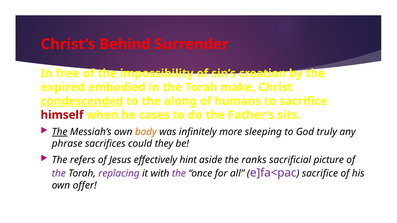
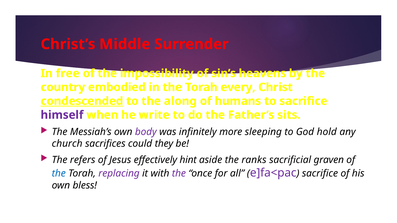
Behind: Behind -> Middle
creation: creation -> heavens
expired: expired -> country
make: make -> every
himself colour: red -> purple
cases: cases -> write
The at (60, 132) underline: present -> none
body colour: orange -> purple
truly: truly -> hold
phrase: phrase -> church
picture: picture -> graven
the at (59, 173) colour: purple -> blue
offer: offer -> bless
